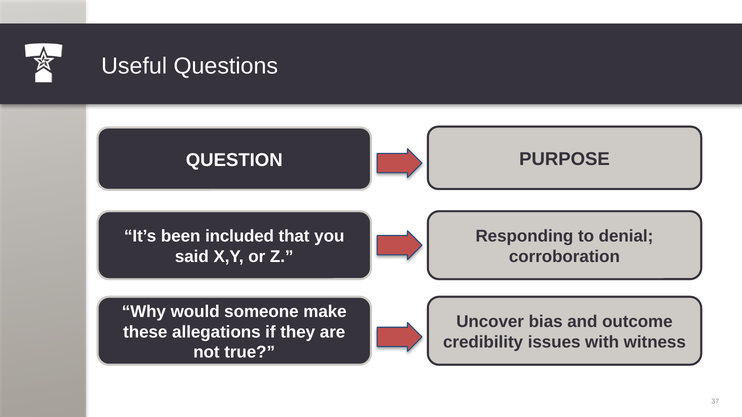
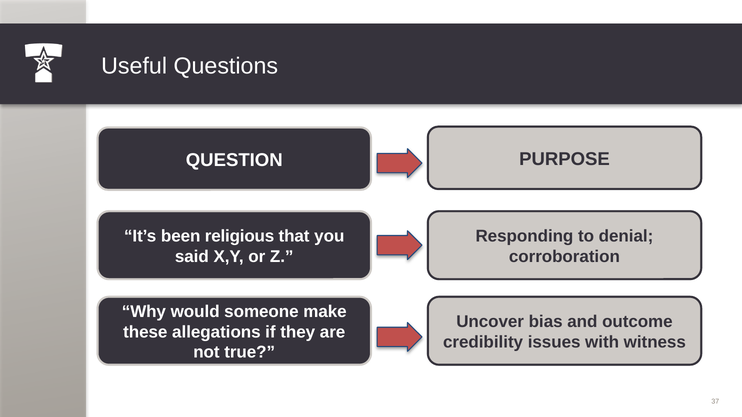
included: included -> religious
